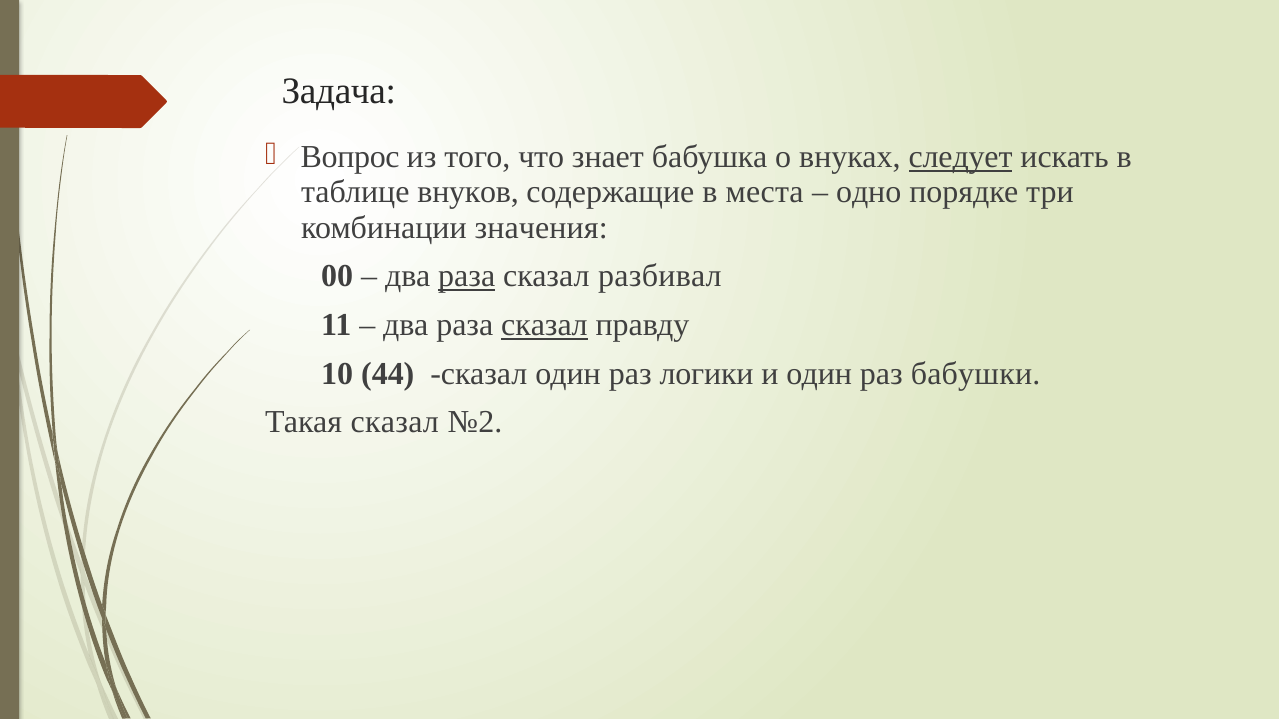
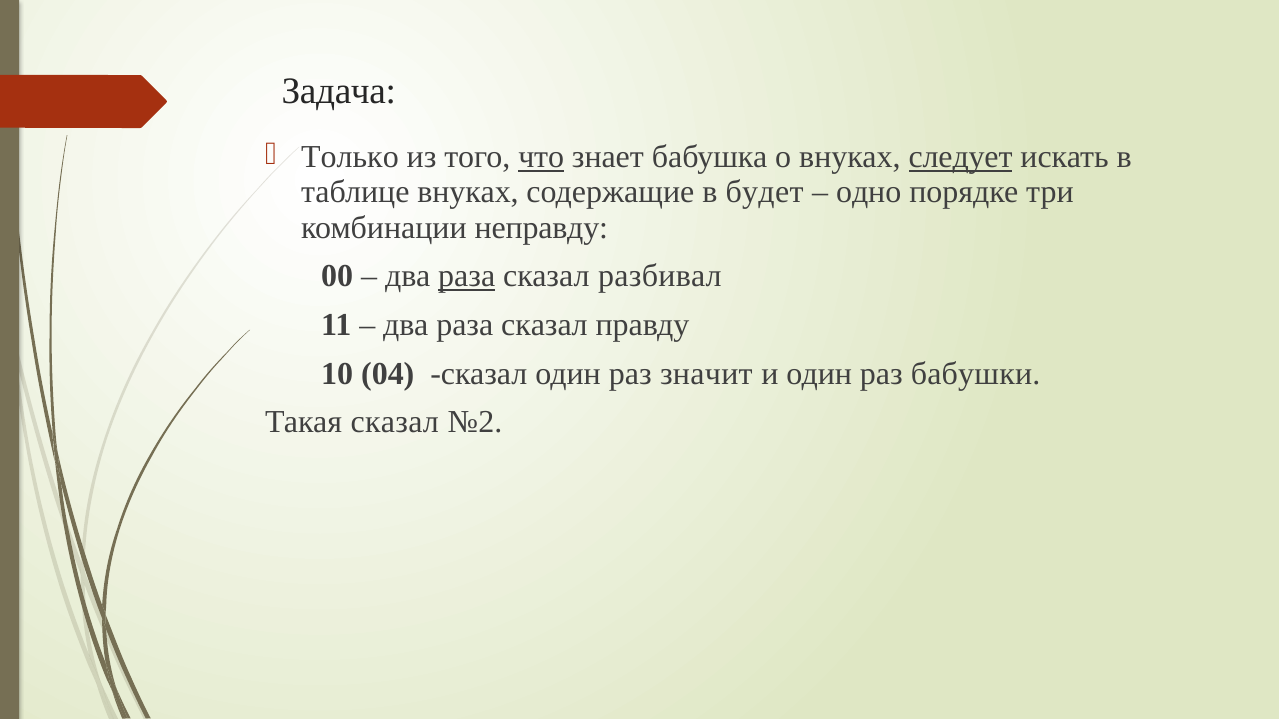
Вопрос: Вопрос -> Только
что underline: none -> present
таблице внуков: внуков -> внуках
места: места -> будет
значения: значения -> неправду
сказал at (544, 325) underline: present -> none
44: 44 -> 04
логики: логики -> значит
